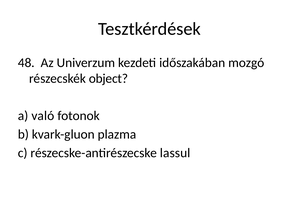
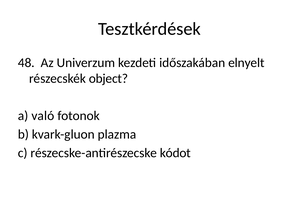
mozgó: mozgó -> elnyelt
lassul: lassul -> kódot
